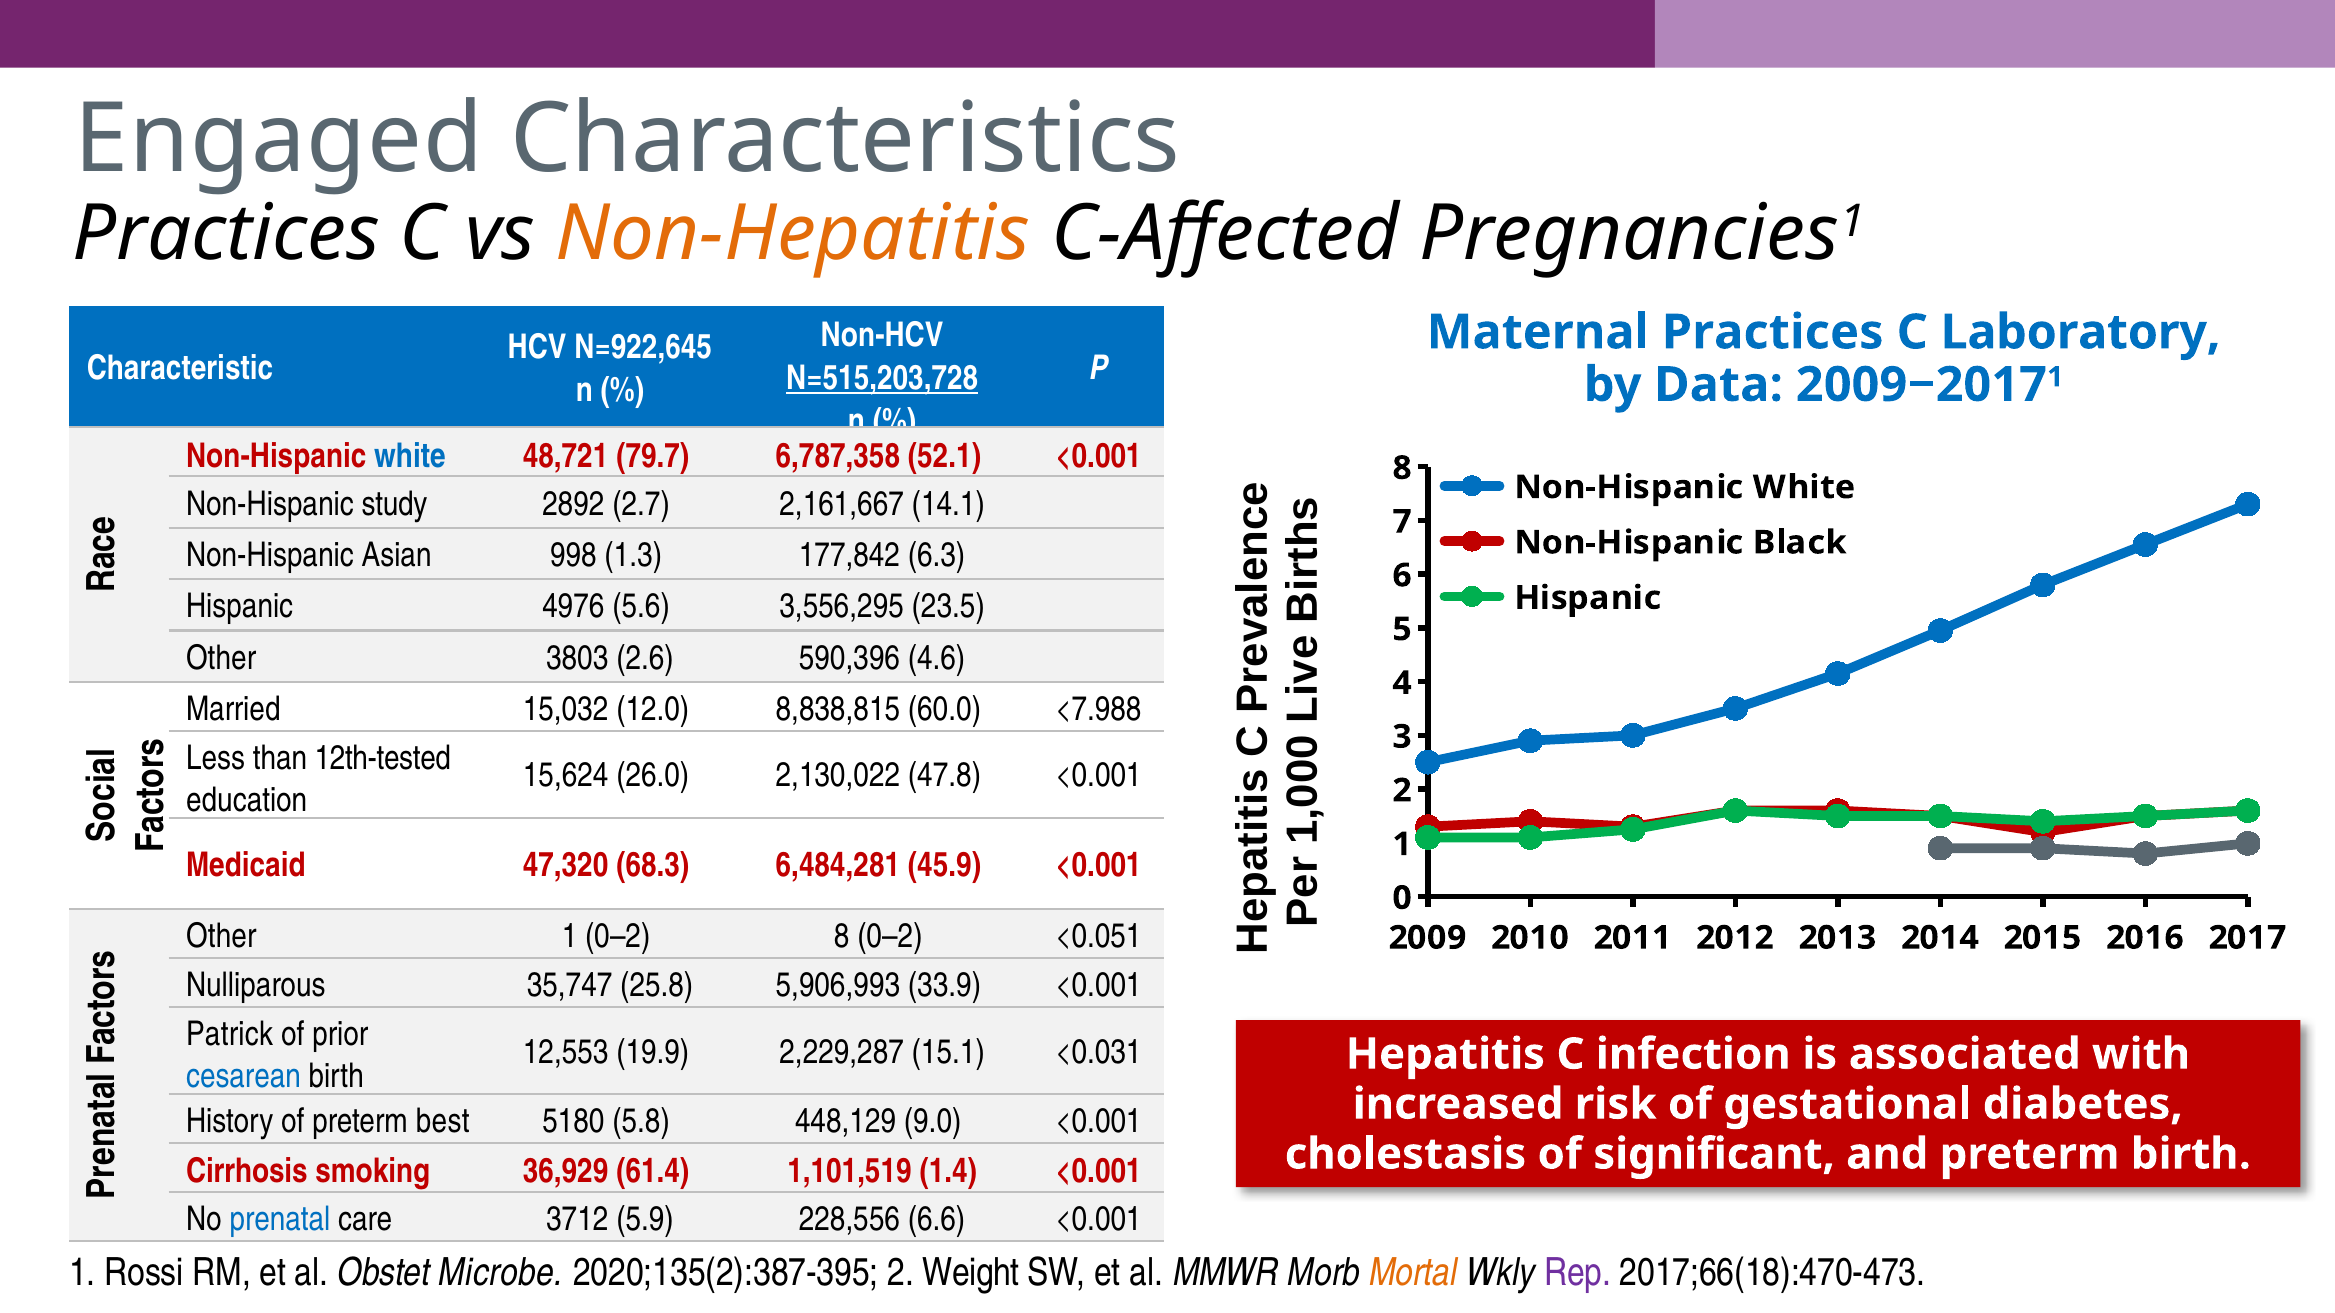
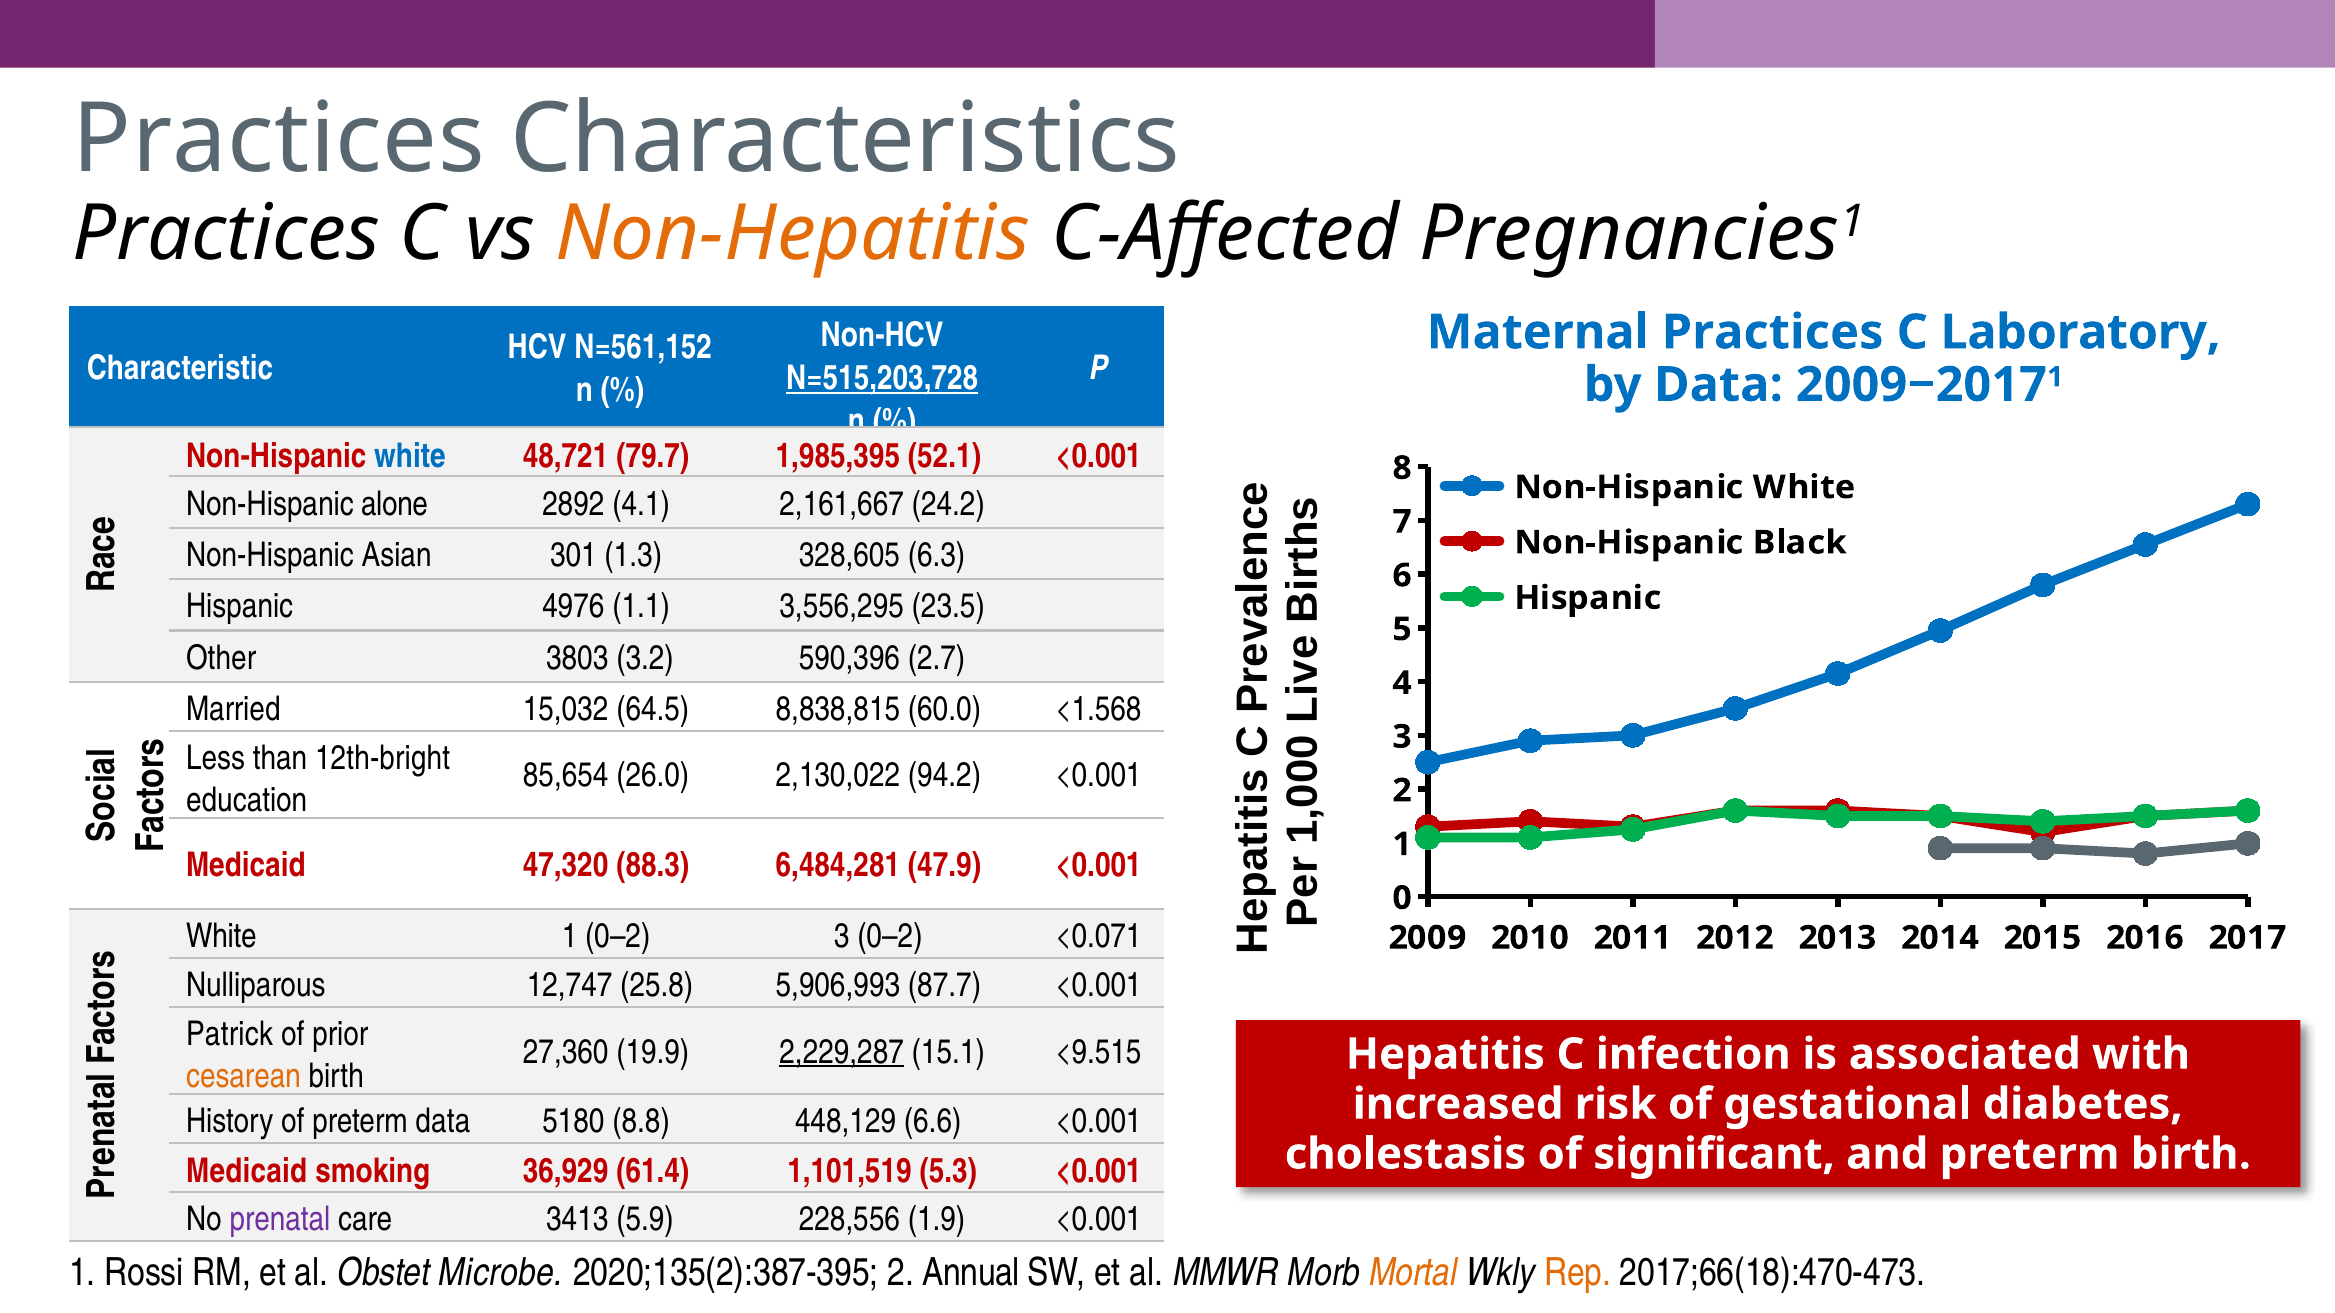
Engaged at (279, 139): Engaged -> Practices
N=922,645: N=922,645 -> N=561,152
6,787,358: 6,787,358 -> 1,985,395
study: study -> alone
2.7: 2.7 -> 4.1
14.1: 14.1 -> 24.2
998: 998 -> 301
177,842: 177,842 -> 328,605
5.6: 5.6 -> 1.1
2.6: 2.6 -> 3.2
4.6: 4.6 -> 2.7
12.0: 12.0 -> 64.5
<7.988: <7.988 -> <1.568
12th-tested: 12th-tested -> 12th-bright
15,624: 15,624 -> 85,654
47.8: 47.8 -> 94.2
68.3: 68.3 -> 88.3
45.9: 45.9 -> 47.9
Other at (221, 937): Other -> White
0–2 8: 8 -> 3
<0.051: <0.051 -> <0.071
35,747: 35,747 -> 12,747
33.9: 33.9 -> 87.7
12,553: 12,553 -> 27,360
2,229,287 underline: none -> present
<0.031: <0.031 -> <9.515
cesarean colour: blue -> orange
preterm best: best -> data
5.8: 5.8 -> 8.8
9.0: 9.0 -> 6.6
Cirrhosis at (247, 1172): Cirrhosis -> Medicaid
1.4: 1.4 -> 5.3
prenatal colour: blue -> purple
3712: 3712 -> 3413
6.6: 6.6 -> 1.9
Weight: Weight -> Annual
Rep colour: purple -> orange
